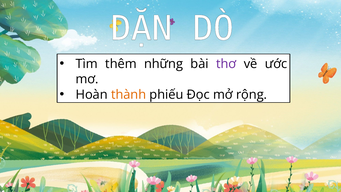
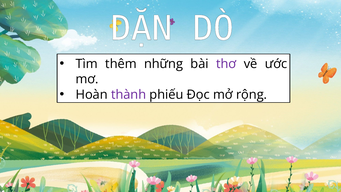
thành colour: orange -> purple
